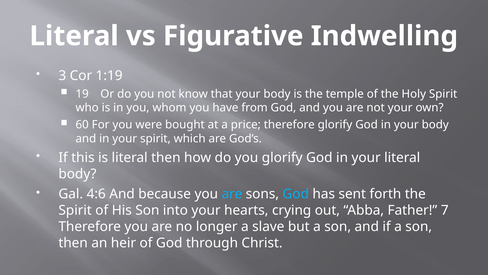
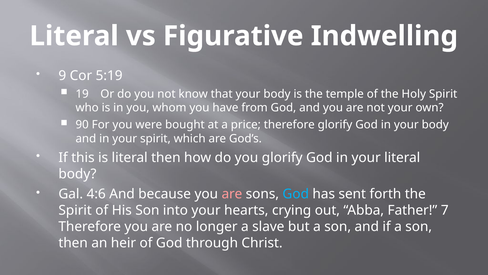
3: 3 -> 9
1:19: 1:19 -> 5:19
60: 60 -> 90
are at (232, 194) colour: light blue -> pink
